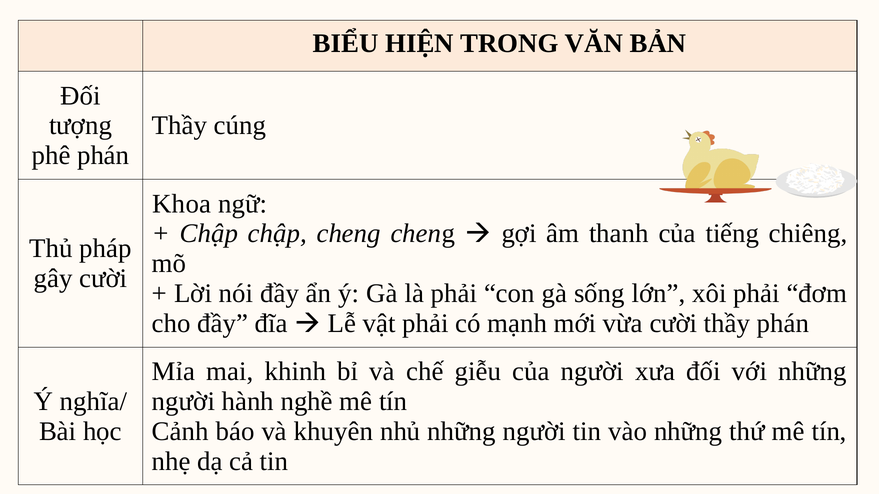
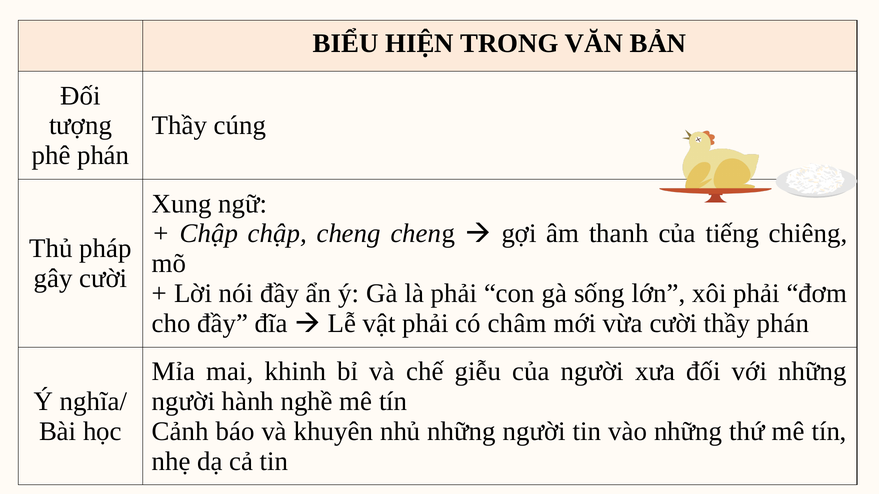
Khoa: Khoa -> Xung
mạnh: mạnh -> châm
